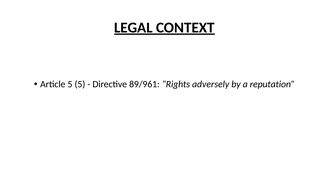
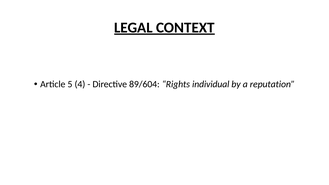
5 5: 5 -> 4
89/961: 89/961 -> 89/604
adversely: adversely -> individual
